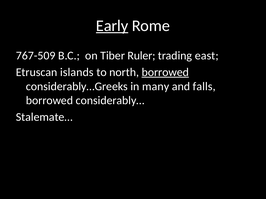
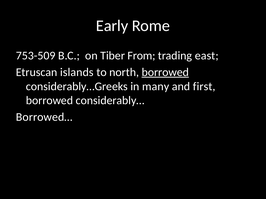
Early underline: present -> none
767-509: 767-509 -> 753-509
Ruler: Ruler -> From
falls: falls -> first
Stalemate…: Stalemate… -> Borrowed…
